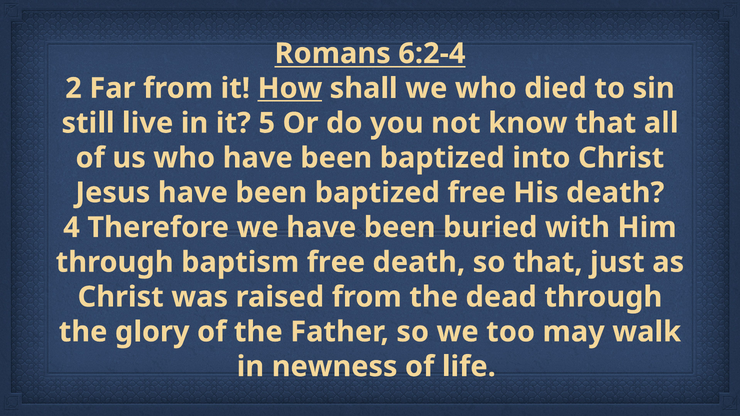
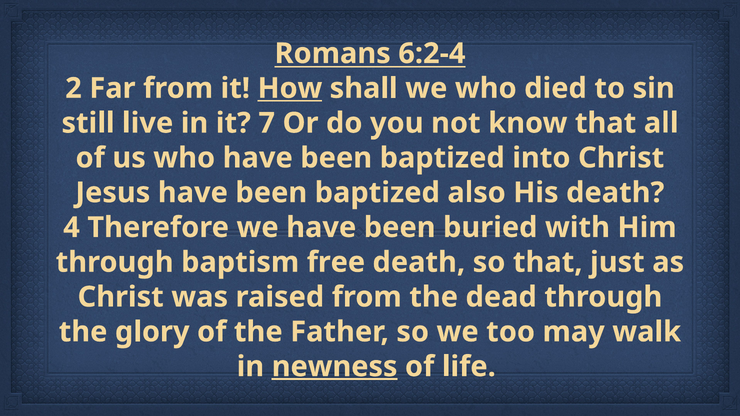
5: 5 -> 7
baptized free: free -> also
newness underline: none -> present
